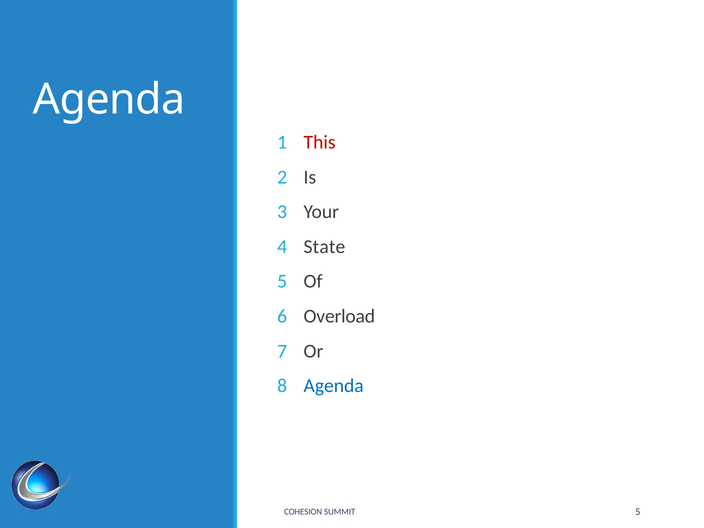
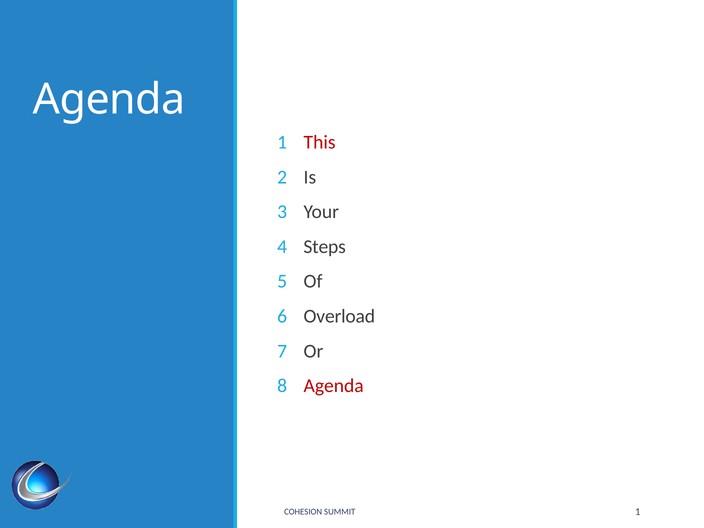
State: State -> Steps
Agenda at (334, 386) colour: blue -> red
SUMMIT 5: 5 -> 1
